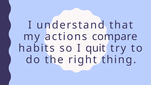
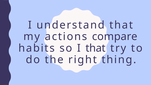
I quit: quit -> that
